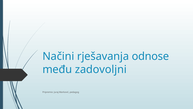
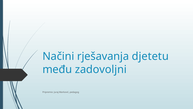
odnose: odnose -> djetetu
